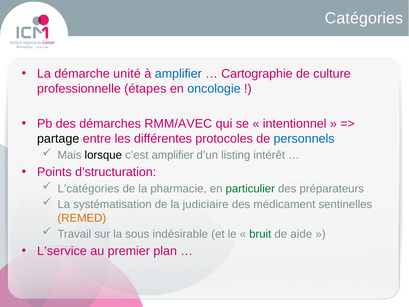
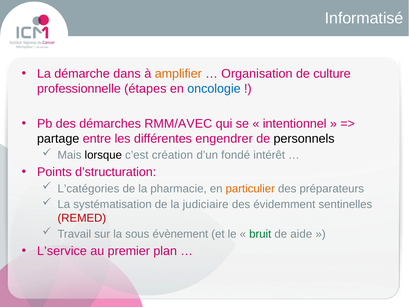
Catégories: Catégories -> Informatisé
unité: unité -> dans
amplifier at (178, 74) colour: blue -> orange
Cartographie: Cartographie -> Organisation
protocoles: protocoles -> engendrer
personnels colour: blue -> black
c’est amplifier: amplifier -> création
listing: listing -> fondé
particulier colour: green -> orange
médicament: médicament -> évidemment
REMED colour: orange -> red
indésirable: indésirable -> évènement
